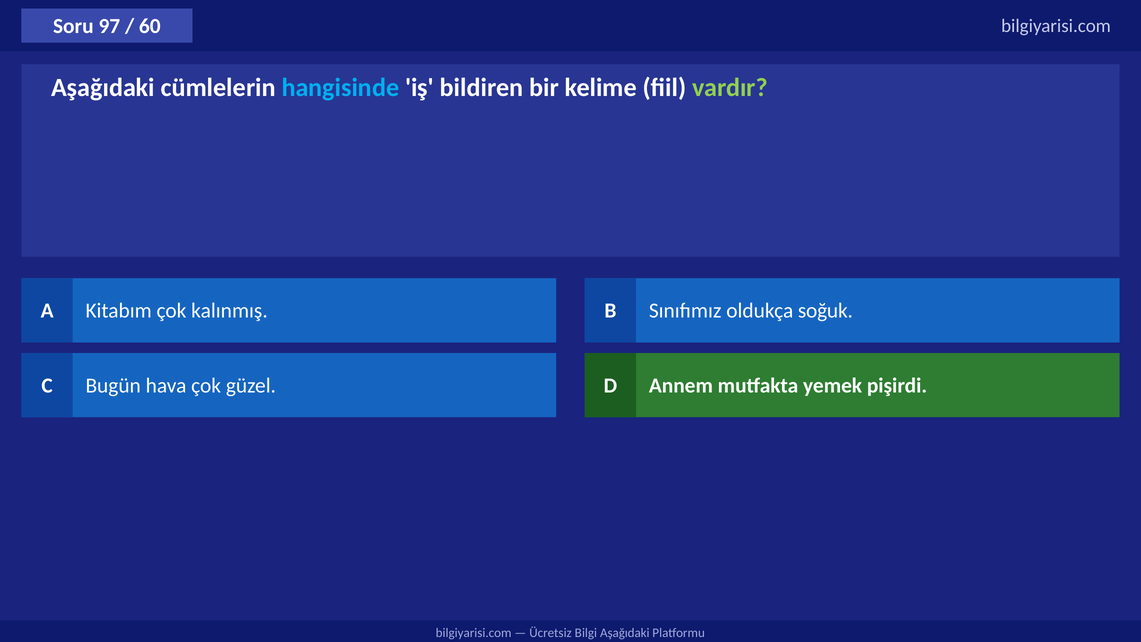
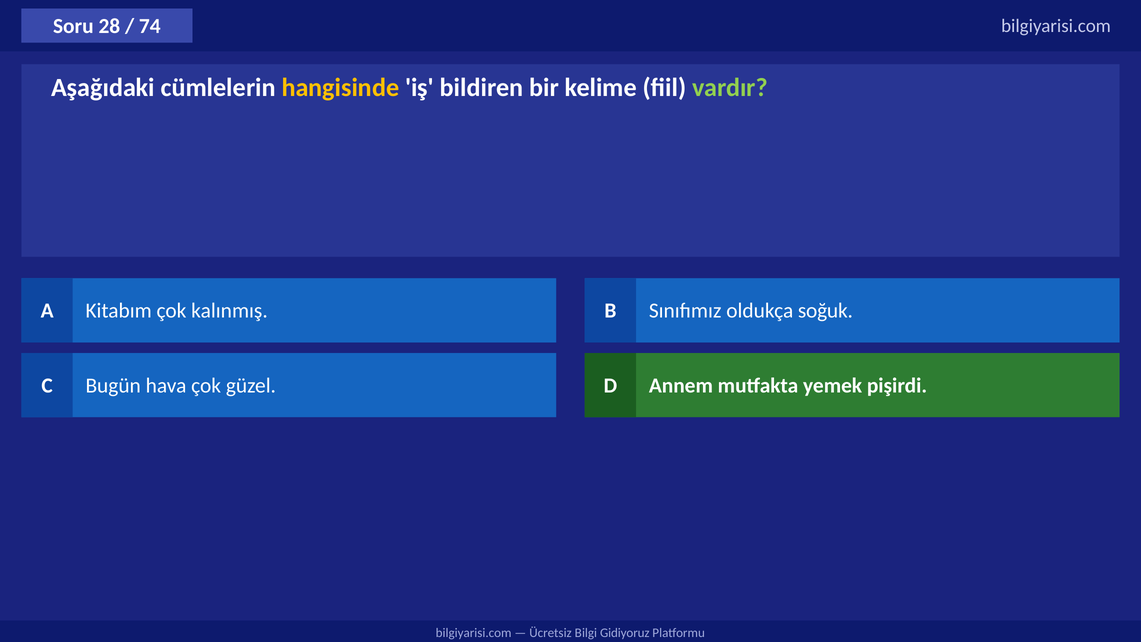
97: 97 -> 28
60: 60 -> 74
hangisinde colour: light blue -> yellow
Bilgi Aşağıdaki: Aşağıdaki -> Gidiyoruz
